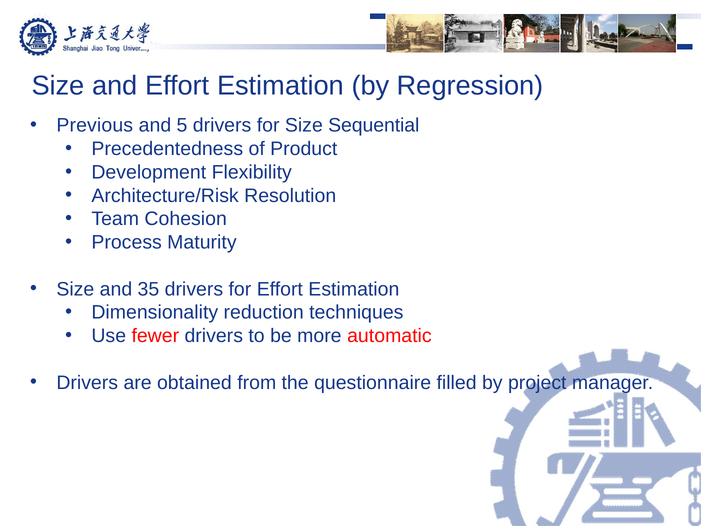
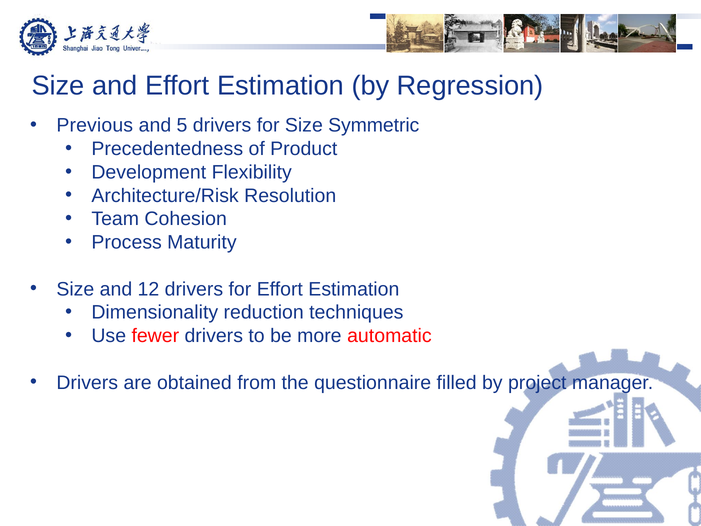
Sequential: Sequential -> Symmetric
35: 35 -> 12
